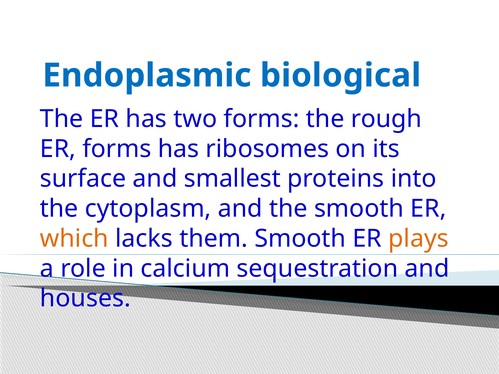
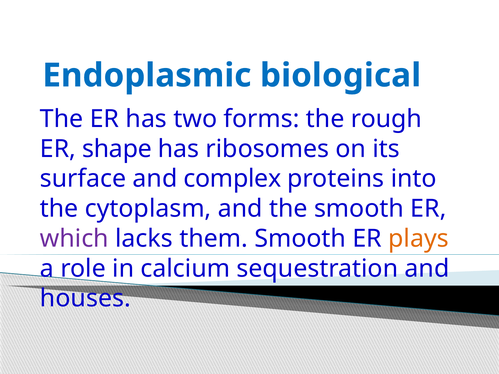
ER forms: forms -> shape
smallest: smallest -> complex
which colour: orange -> purple
